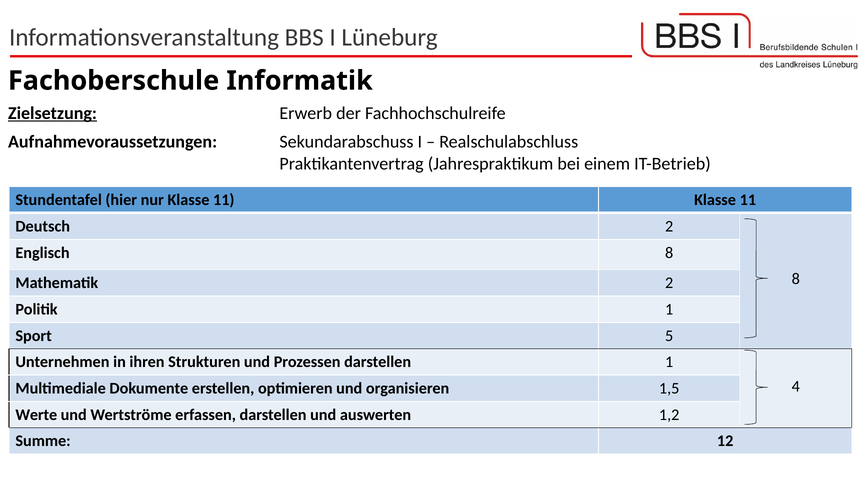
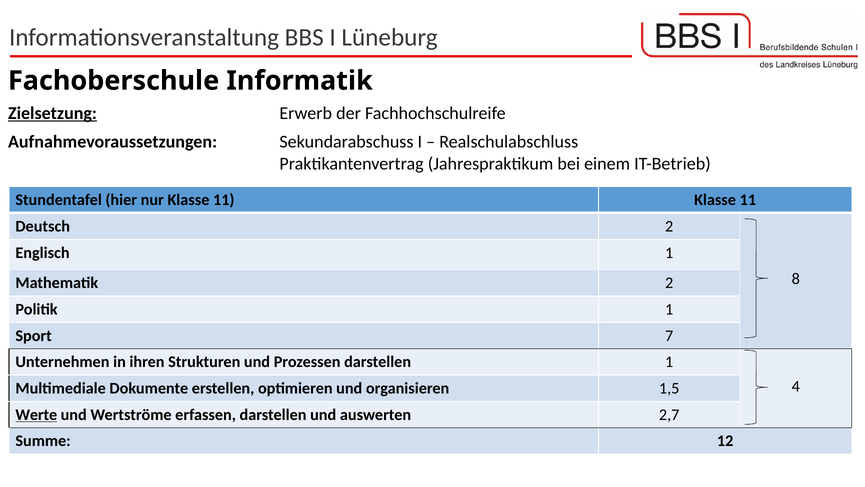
Englisch 8: 8 -> 1
5: 5 -> 7
Werte underline: none -> present
1,2: 1,2 -> 2,7
